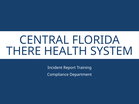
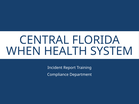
THERE: THERE -> WHEN
